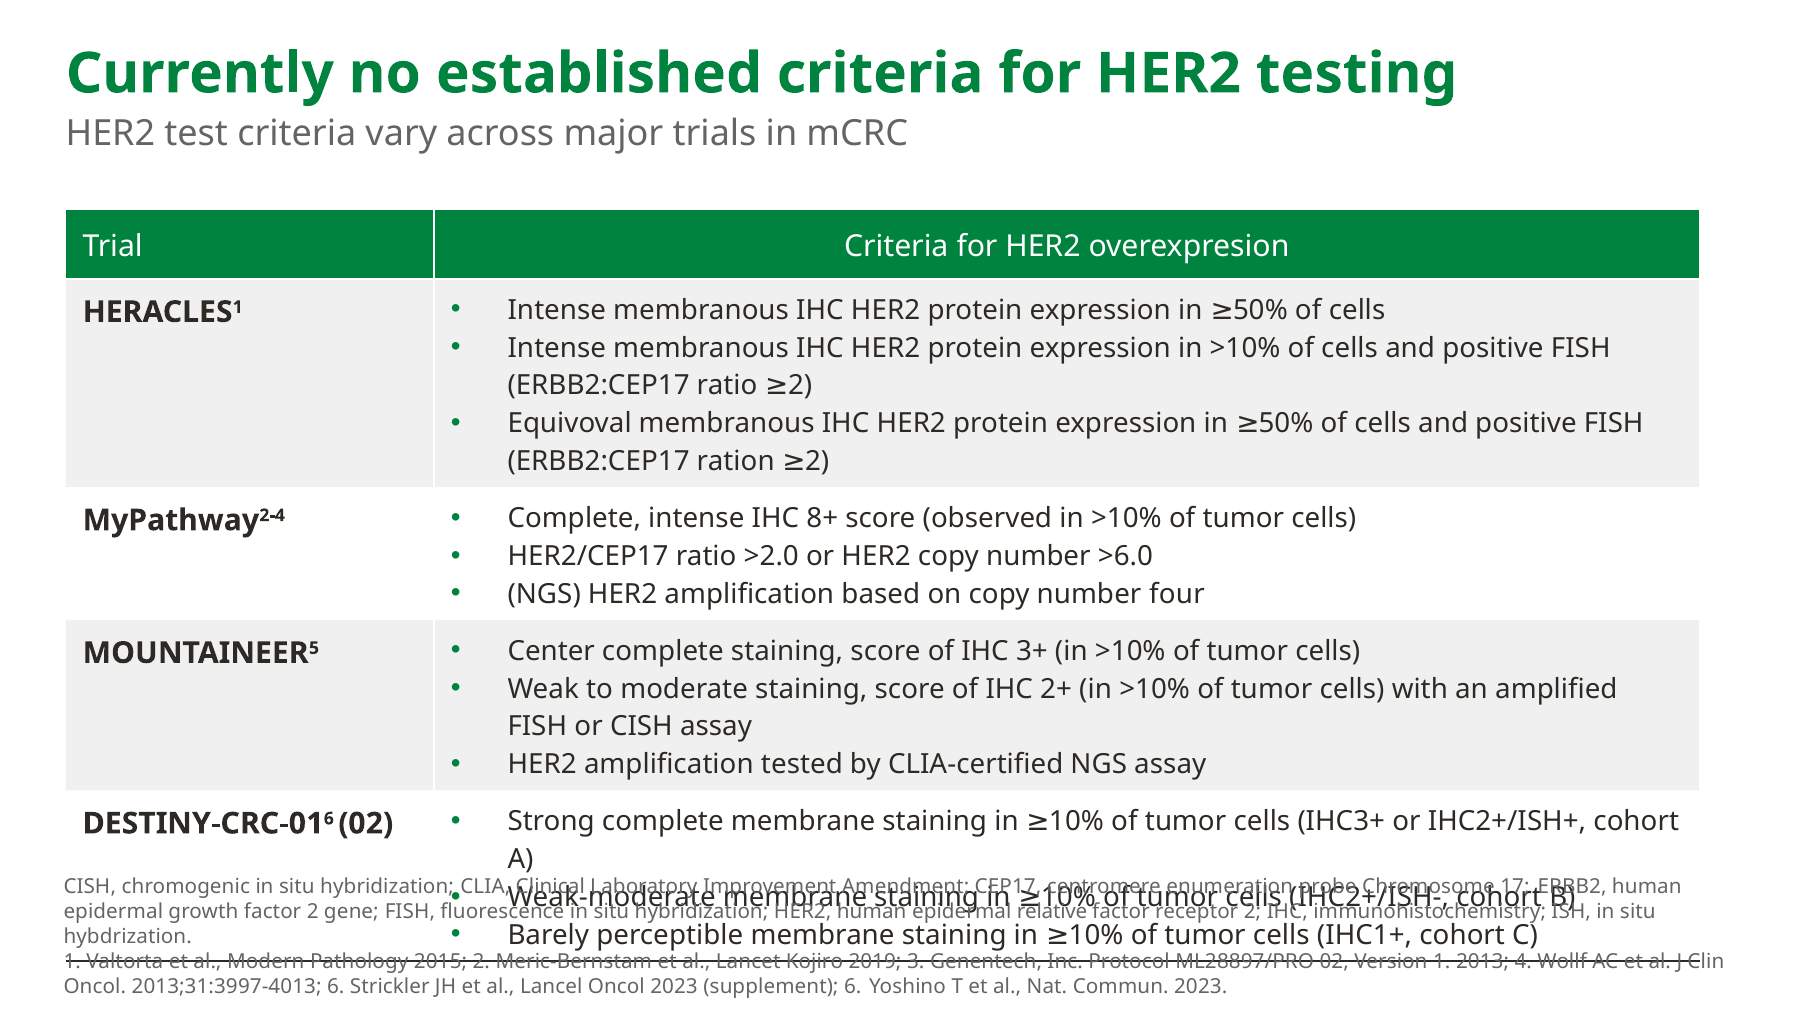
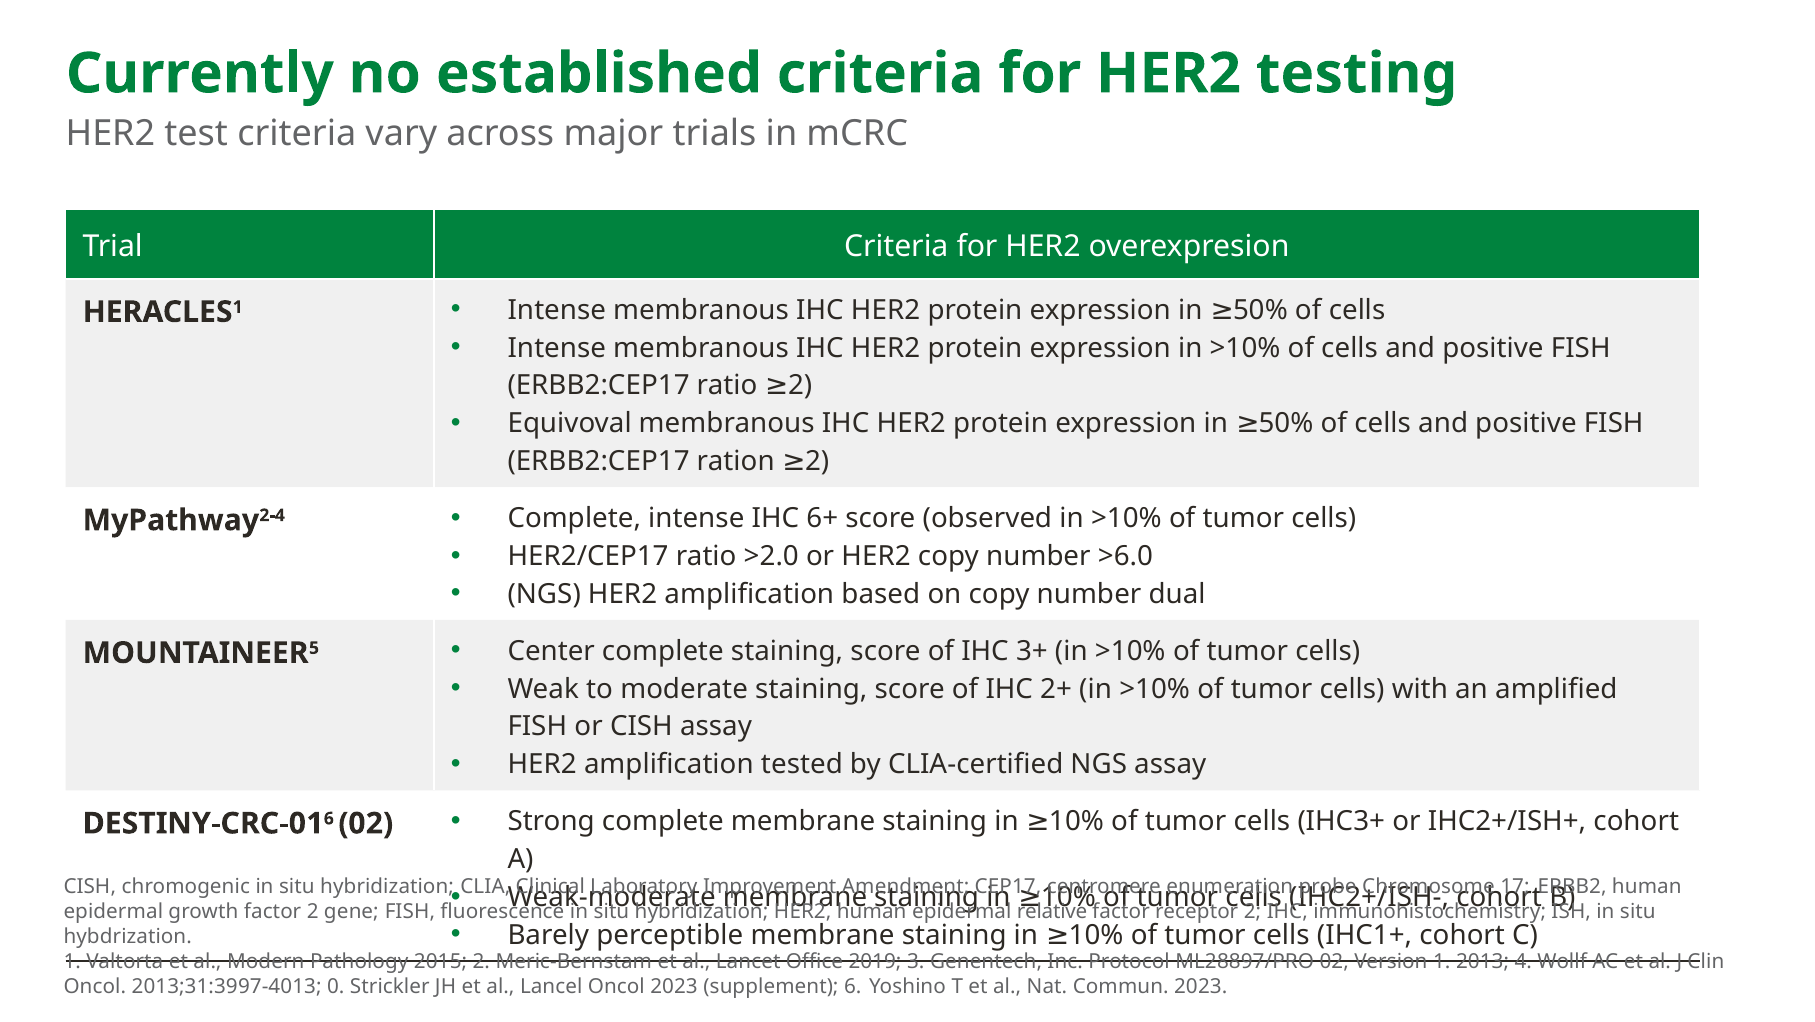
8+: 8+ -> 6+
four: four -> dual
Kojiro: Kojiro -> Office
2013;31:3997-4013 6: 6 -> 0
